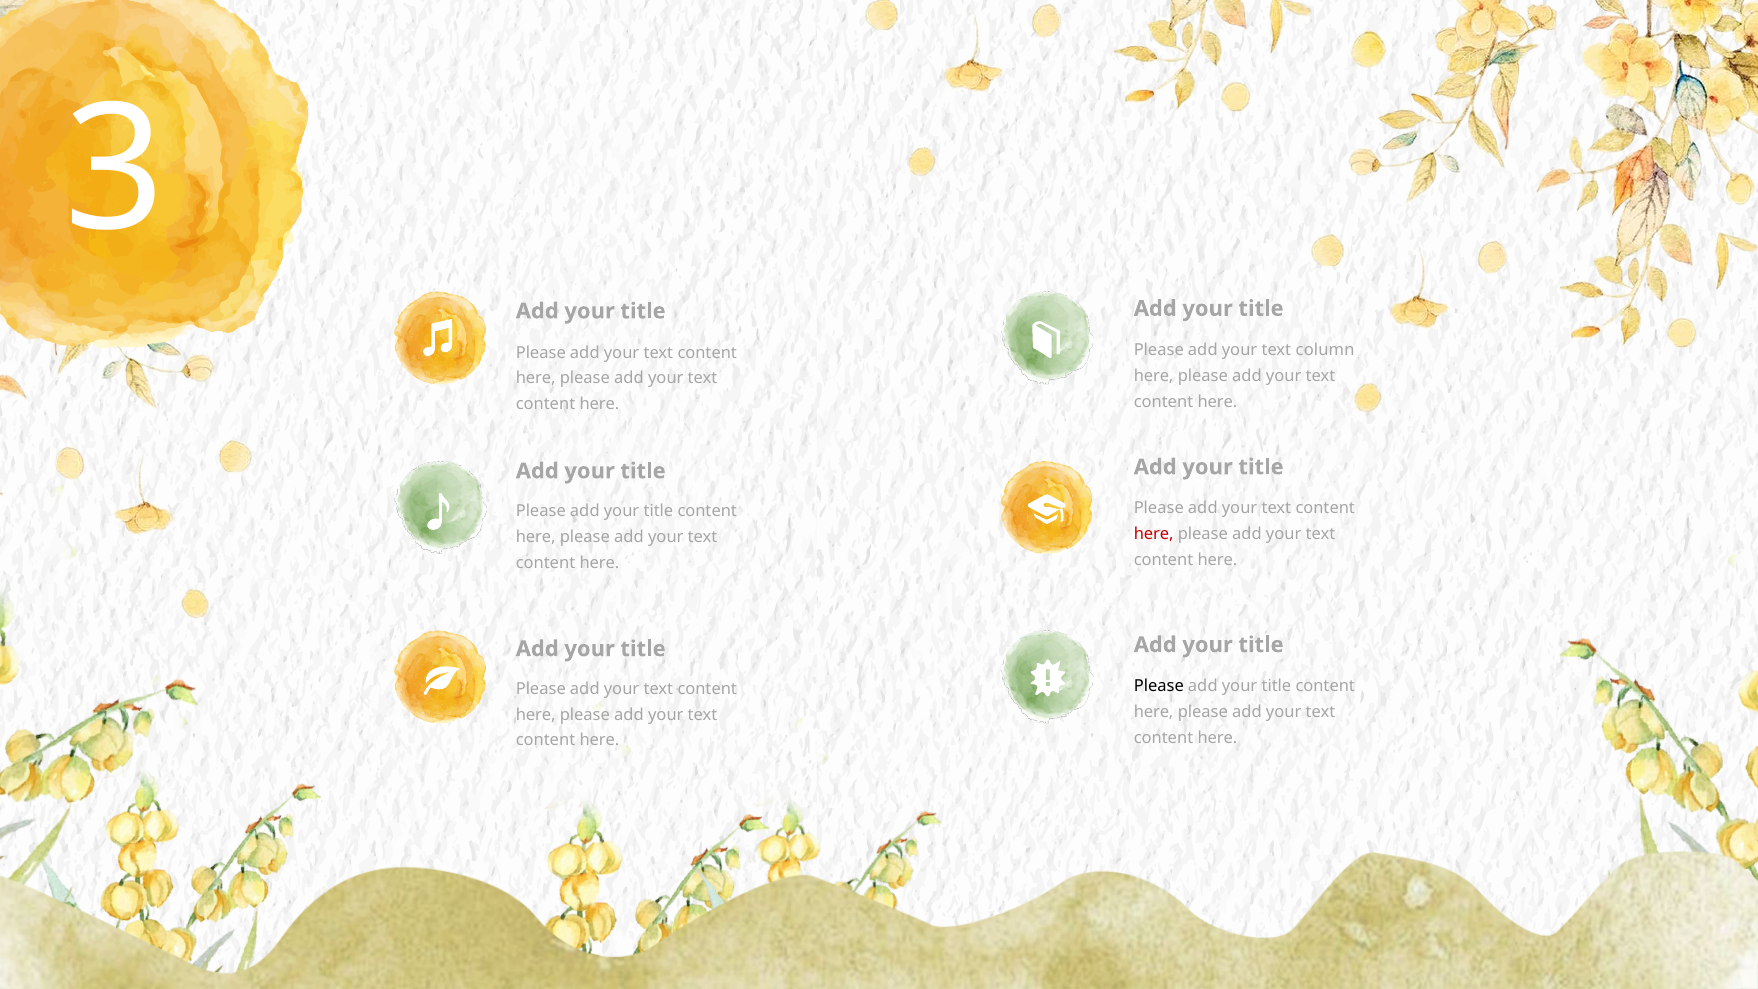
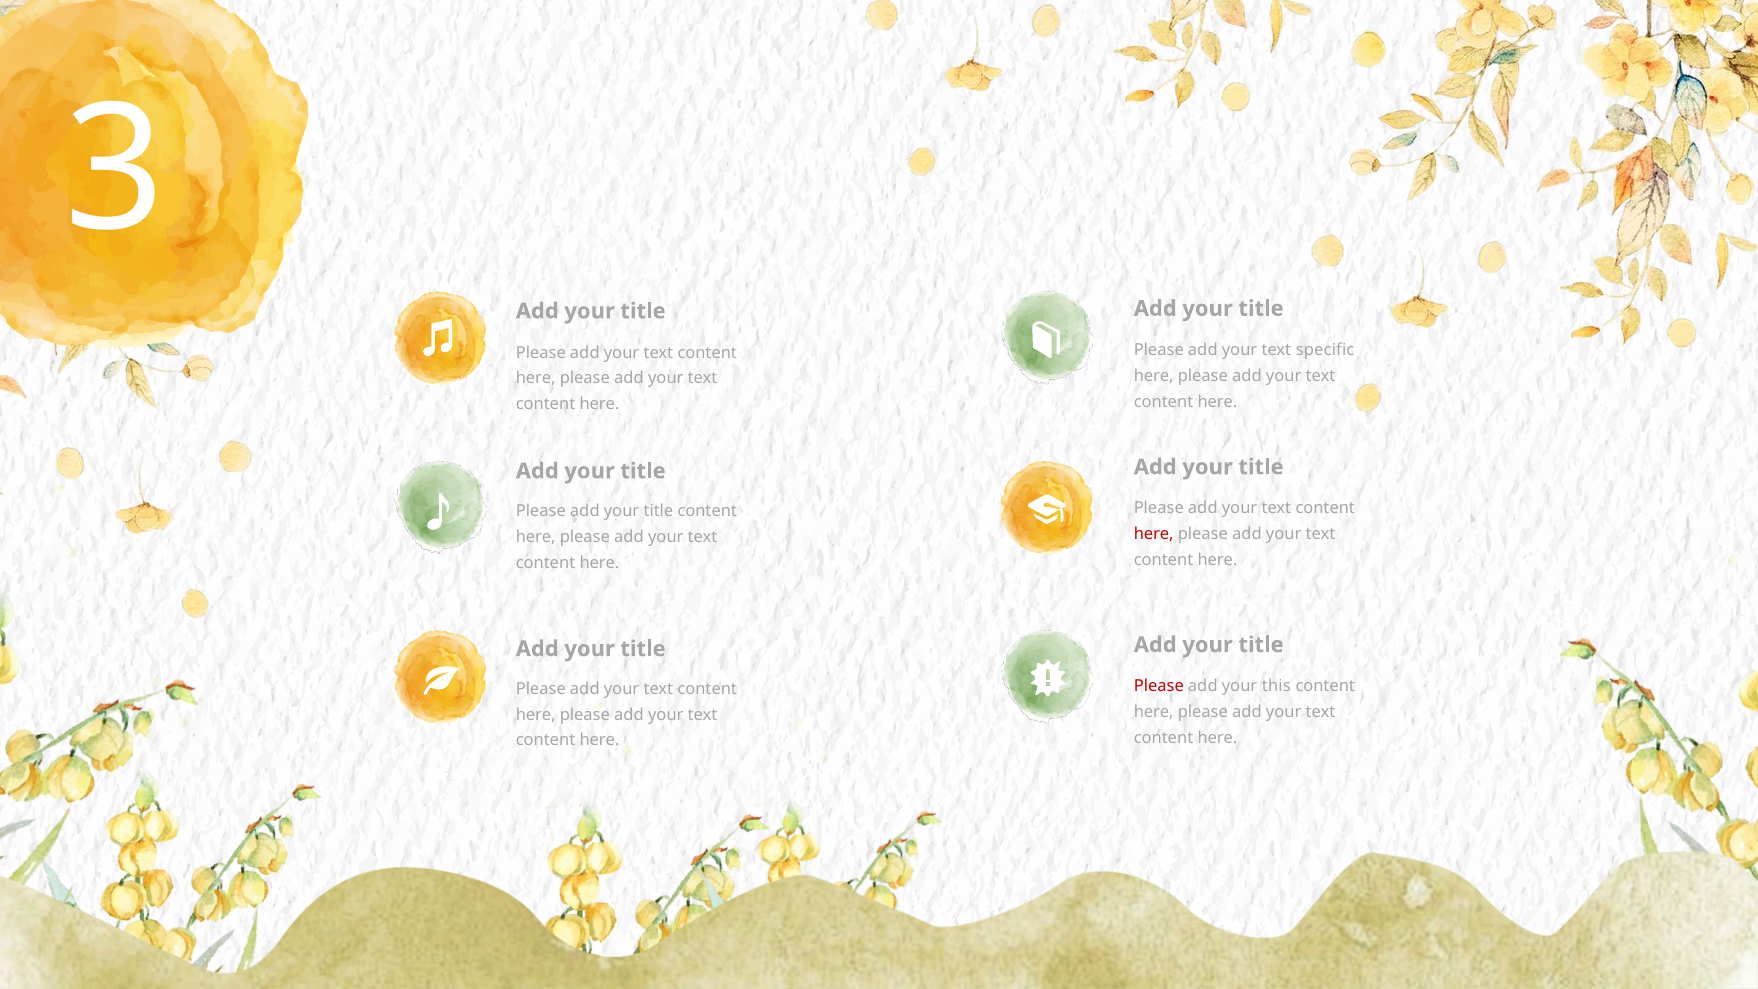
column: column -> specific
Please at (1159, 686) colour: black -> red
title at (1276, 686): title -> this
